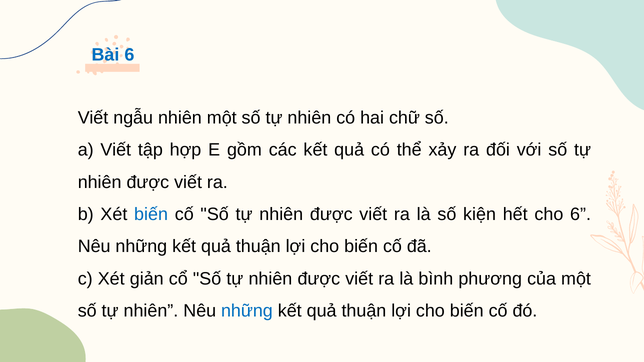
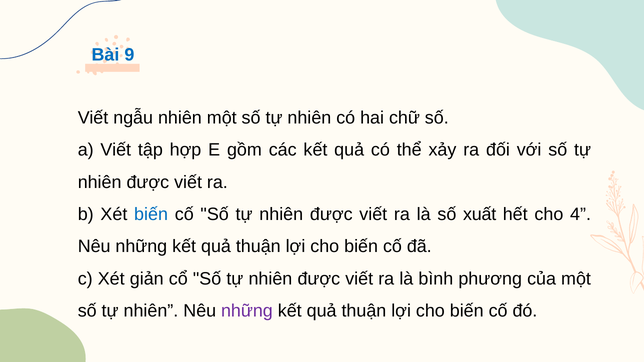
Bài 6: 6 -> 9
kiện: kiện -> xuất
cho 6: 6 -> 4
những at (247, 311) colour: blue -> purple
